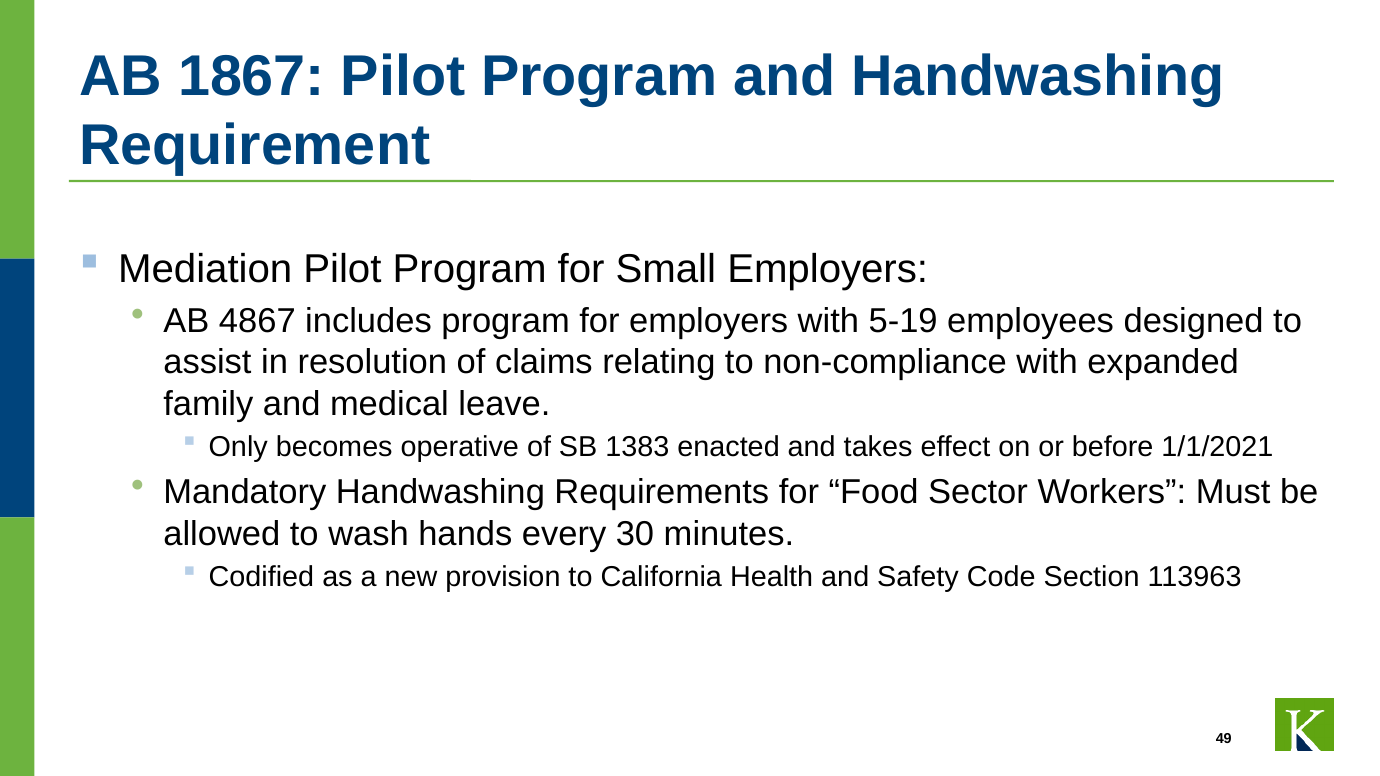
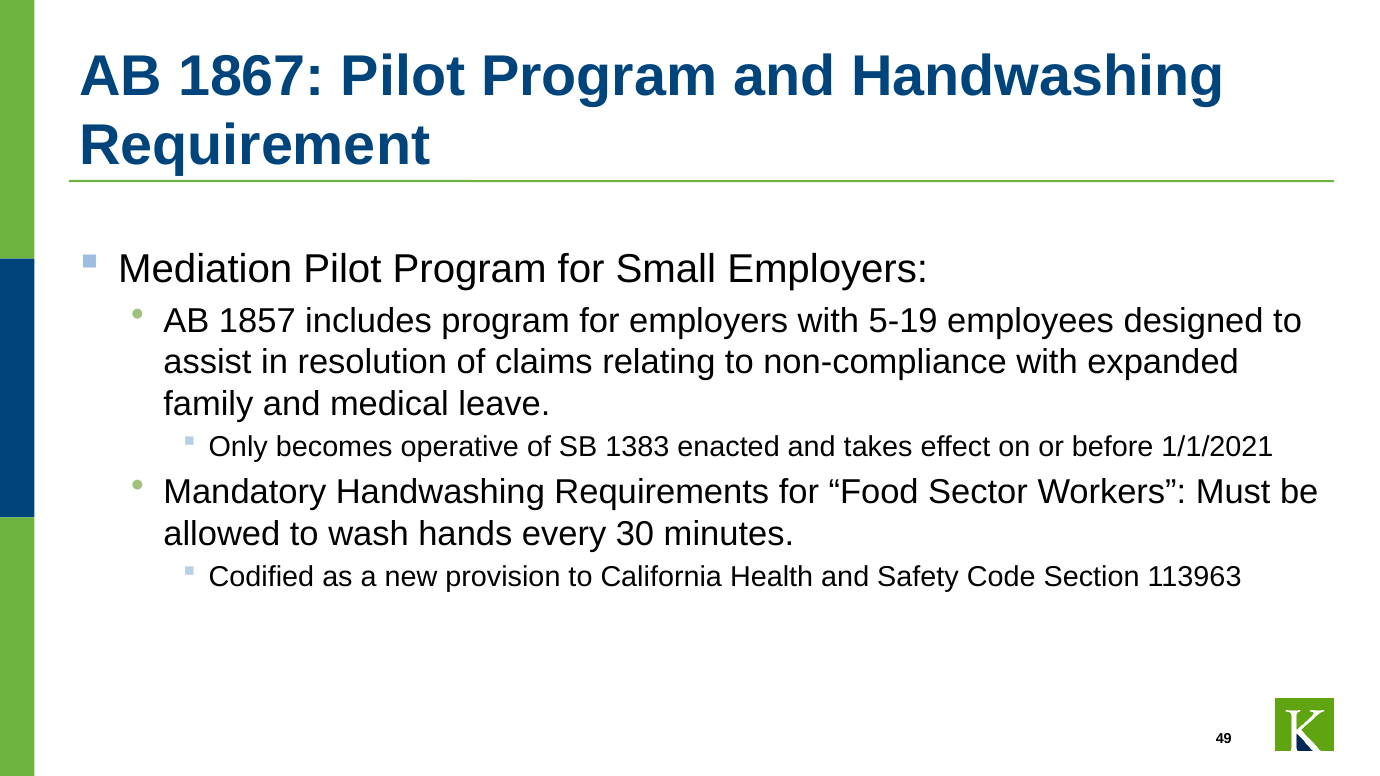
4867: 4867 -> 1857
